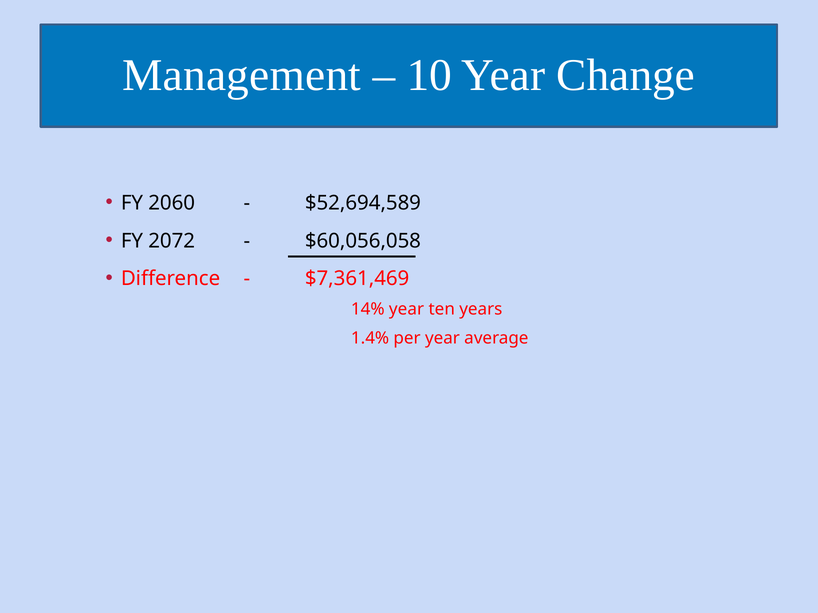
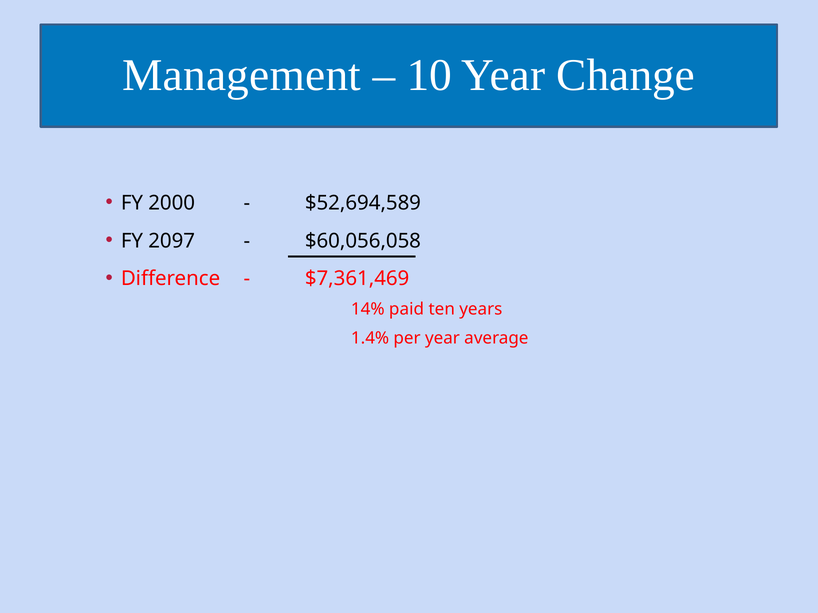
2060: 2060 -> 2000
2072: 2072 -> 2097
14% year: year -> paid
